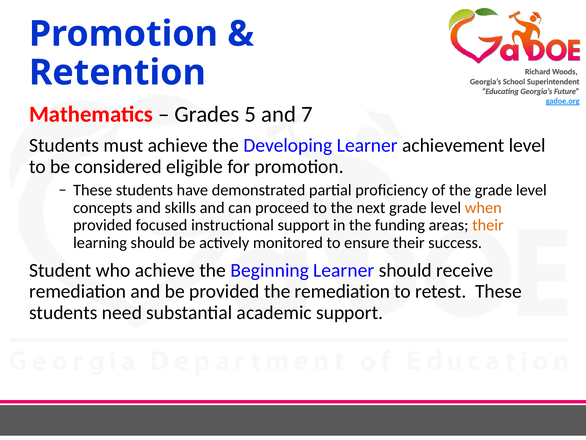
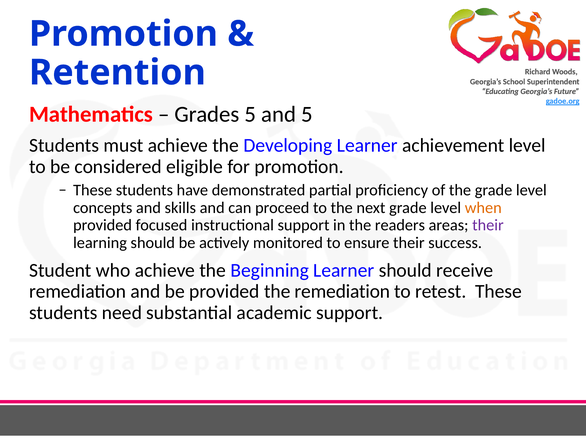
and 7: 7 -> 5
funding: funding -> readers
their at (488, 225) colour: orange -> purple
